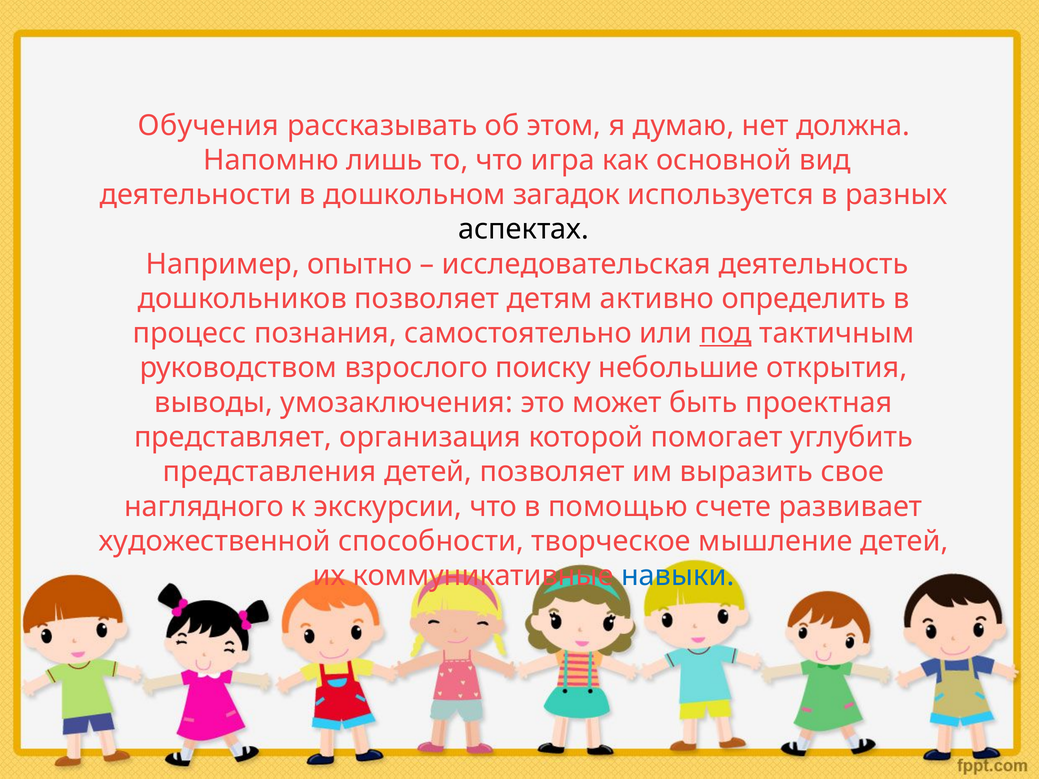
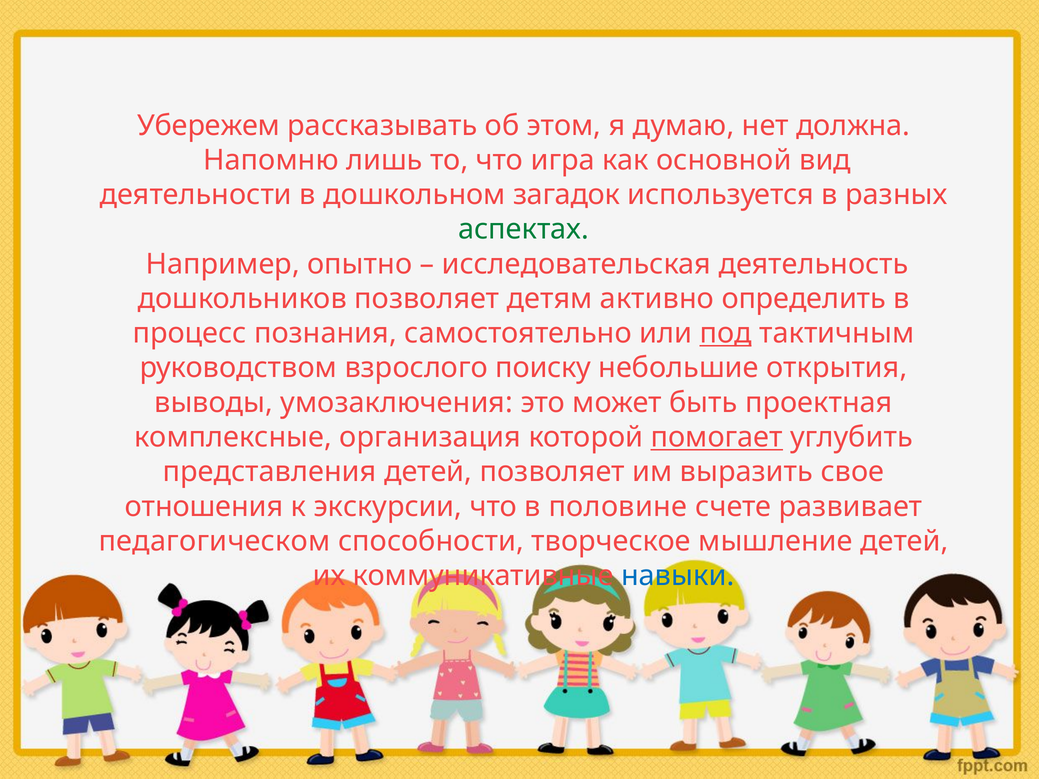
Обучения: Обучения -> Убережем
аспектах colour: black -> green
представляет: представляет -> комплексные
помогает underline: none -> present
наглядного: наглядного -> отношения
помощью: помощью -> половине
художественной: художественной -> педагогическом
